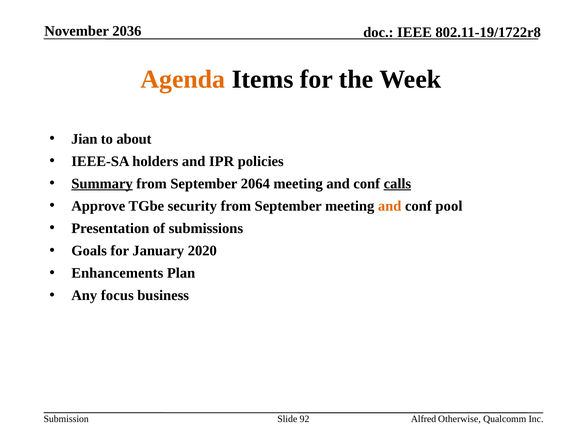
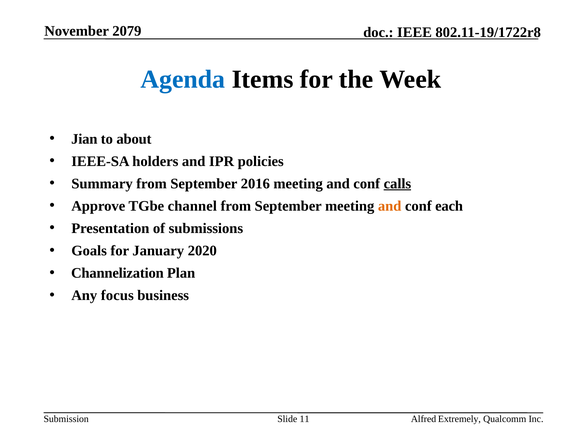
2036: 2036 -> 2079
Agenda colour: orange -> blue
Summary underline: present -> none
2064: 2064 -> 2016
security: security -> channel
pool: pool -> each
Enhancements: Enhancements -> Channelization
92: 92 -> 11
Otherwise: Otherwise -> Extremely
